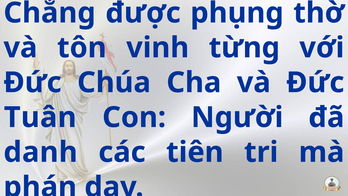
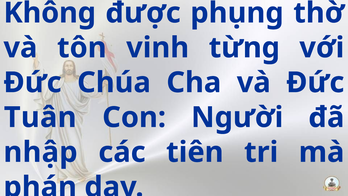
Chẳng: Chẳng -> Không
danh: danh -> nhập
